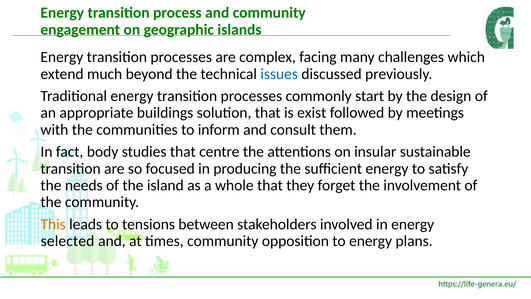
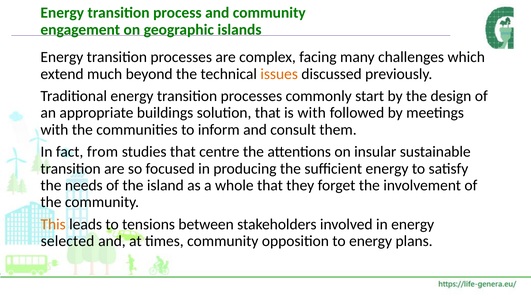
issues colour: blue -> orange
is exist: exist -> with
body: body -> from
